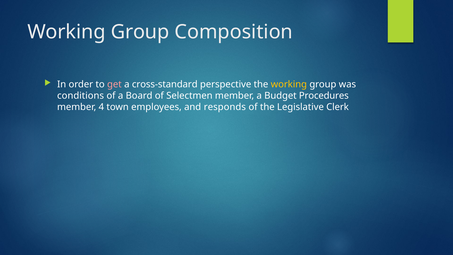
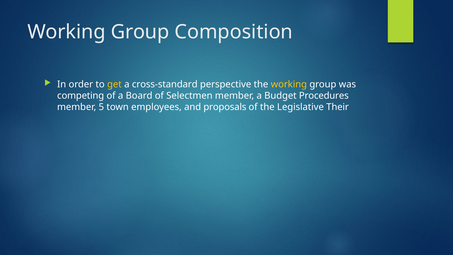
get colour: pink -> yellow
conditions: conditions -> competing
4: 4 -> 5
responds: responds -> proposals
Clerk: Clerk -> Their
